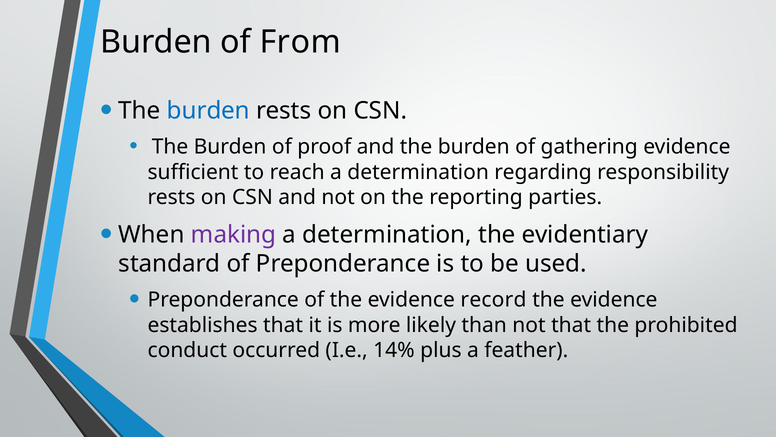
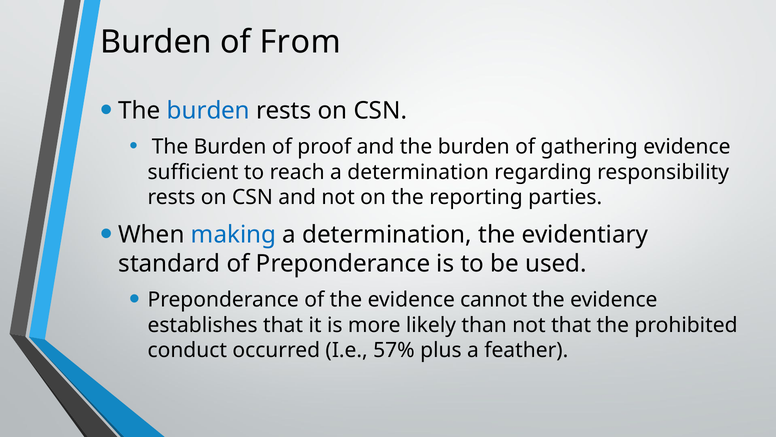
making colour: purple -> blue
record: record -> cannot
14%: 14% -> 57%
